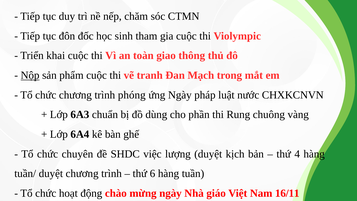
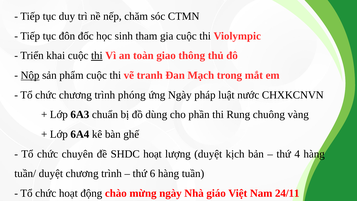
thi at (97, 56) underline: none -> present
SHDC việc: việc -> hoạt
16/11: 16/11 -> 24/11
